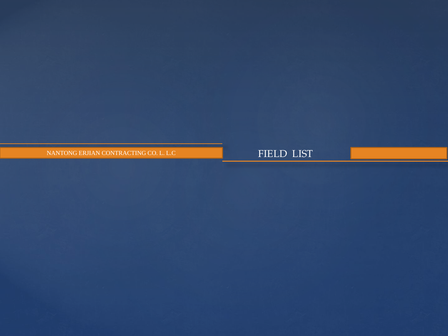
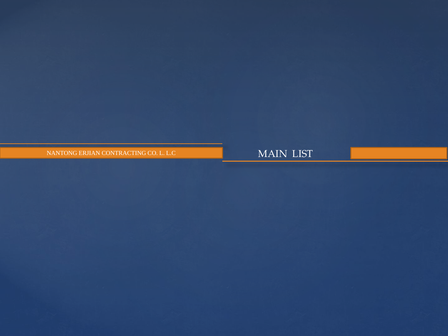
FIELD: FIELD -> MAIN
